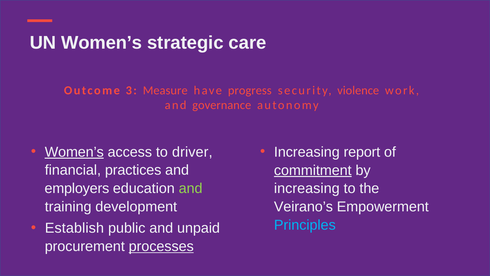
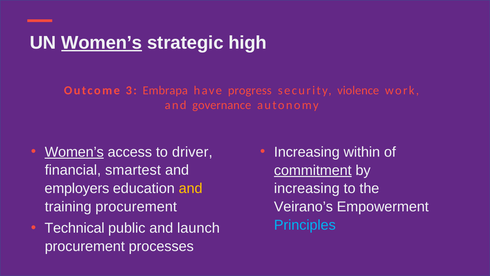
Women’s at (102, 43) underline: none -> present
care: care -> high
Measure: Measure -> Embrapa
report: report -> within
practices: practices -> smartest
and at (191, 188) colour: light green -> yellow
training development: development -> procurement
Establish: Establish -> Technical
unpaid: unpaid -> launch
processes underline: present -> none
